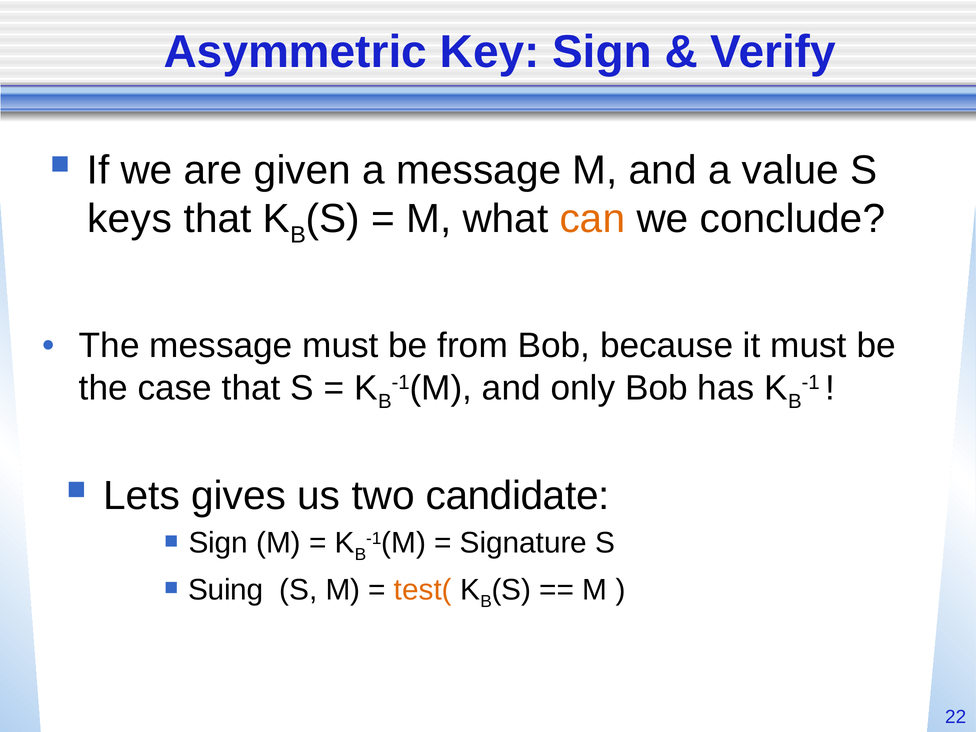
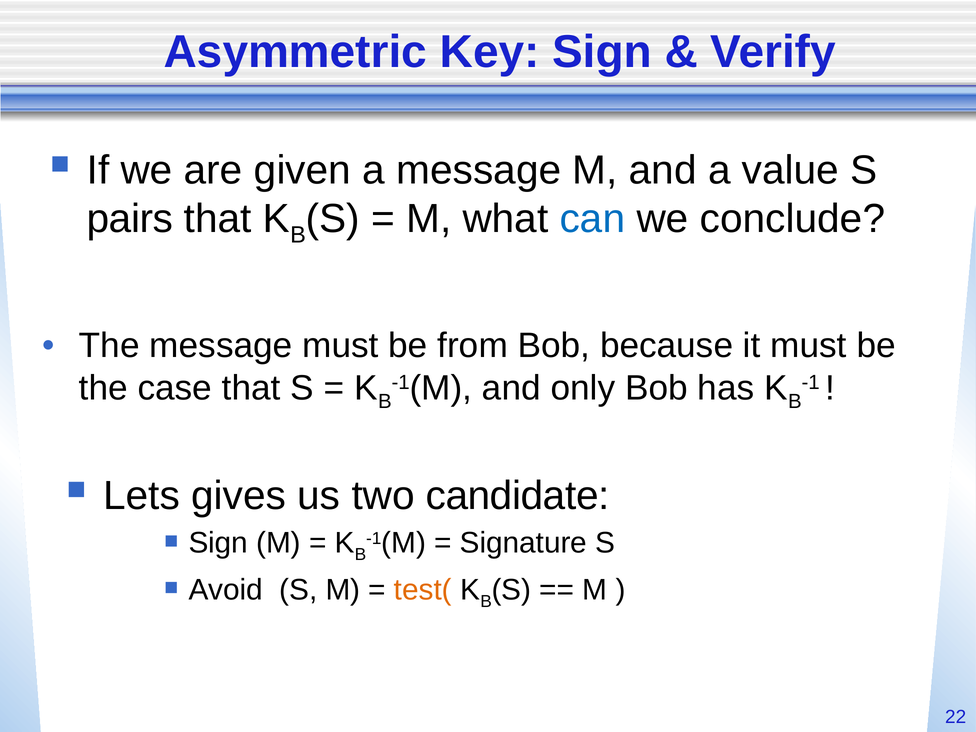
keys: keys -> pairs
can colour: orange -> blue
Suing: Suing -> Avoid
